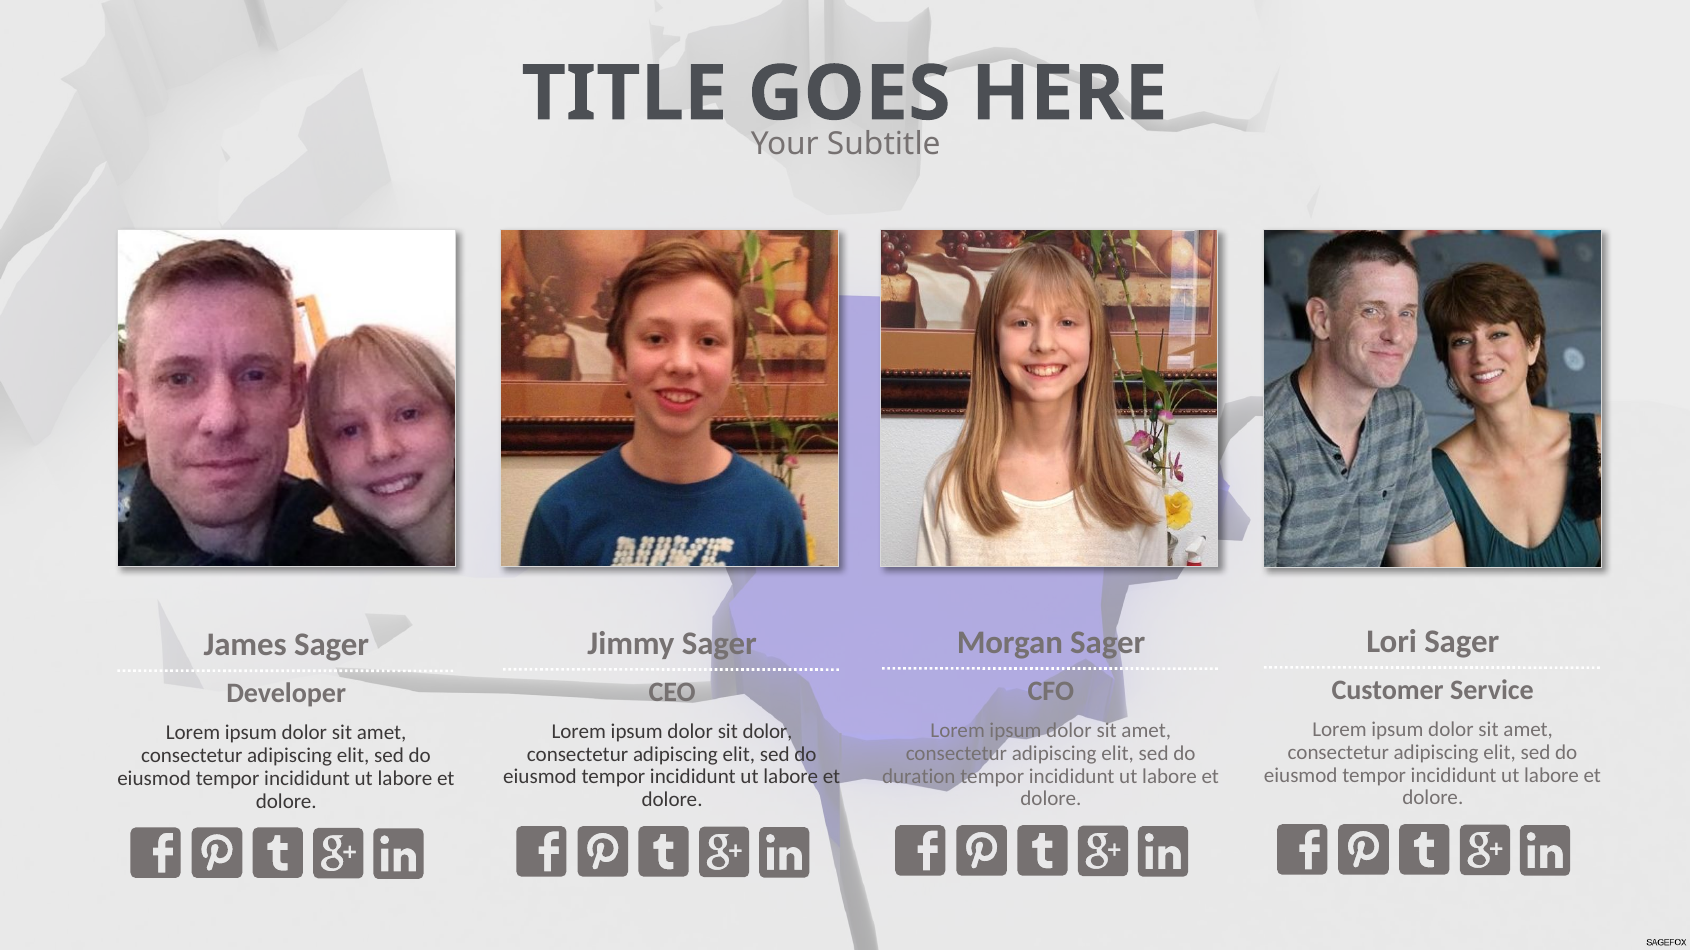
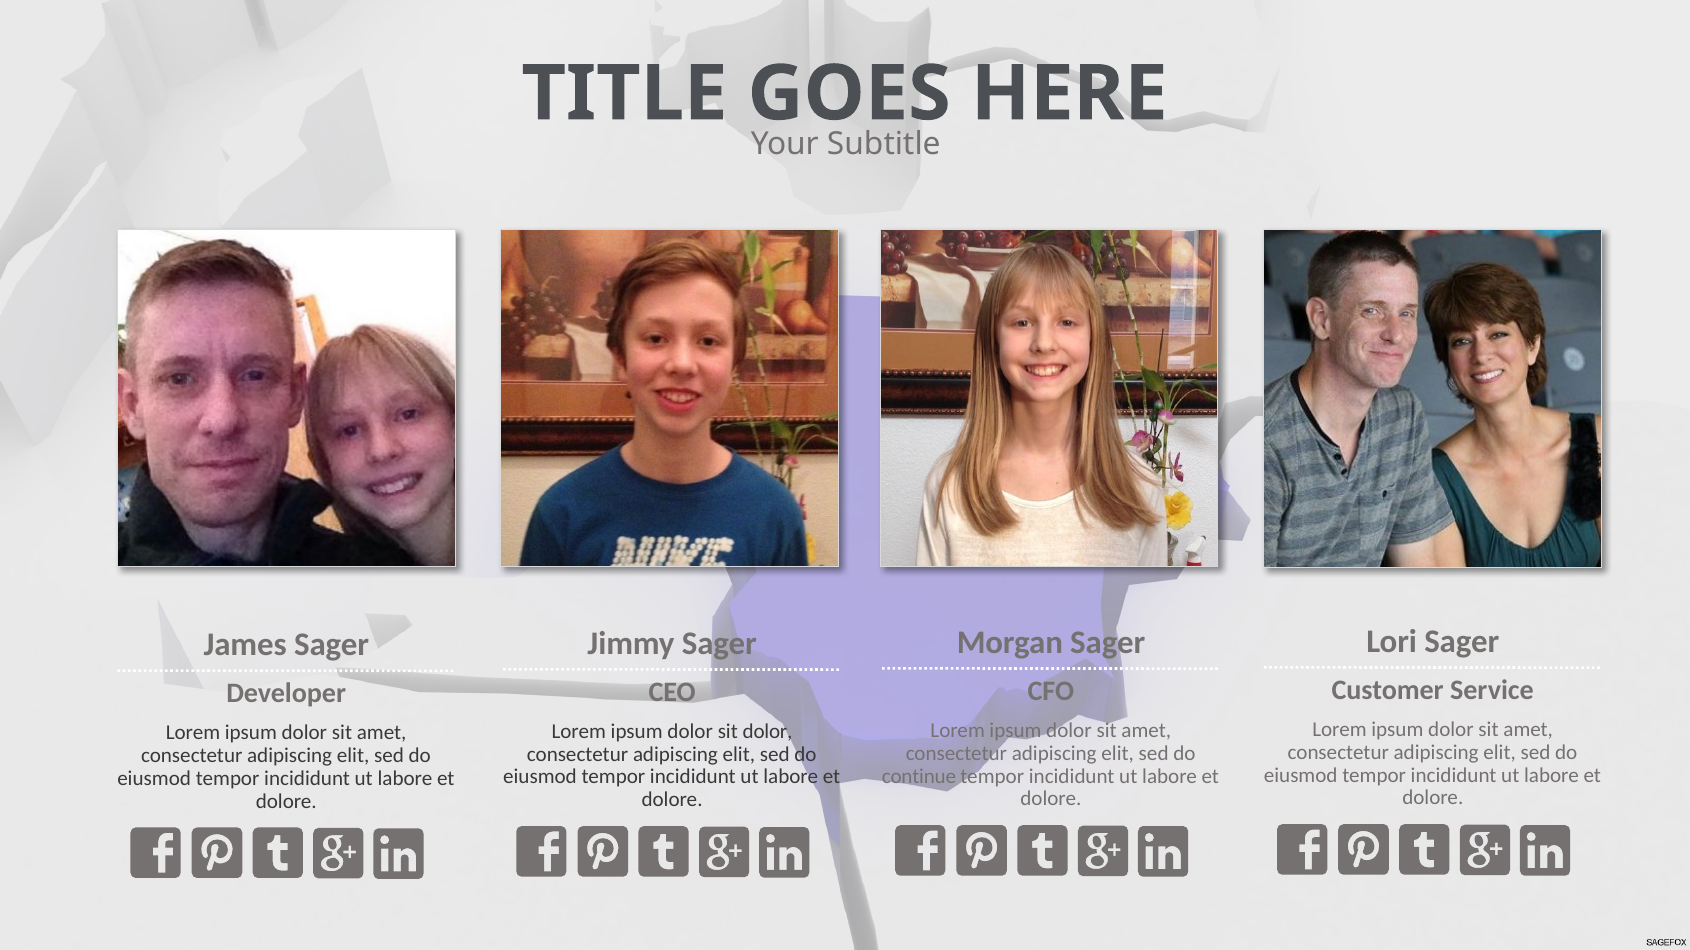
duration: duration -> continue
